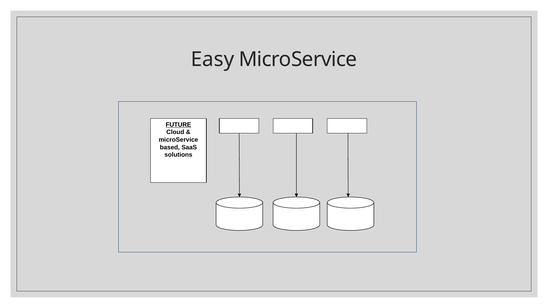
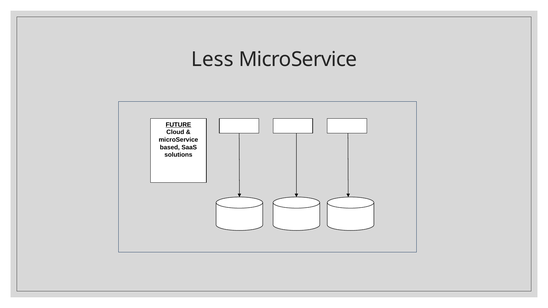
Easy: Easy -> Less
